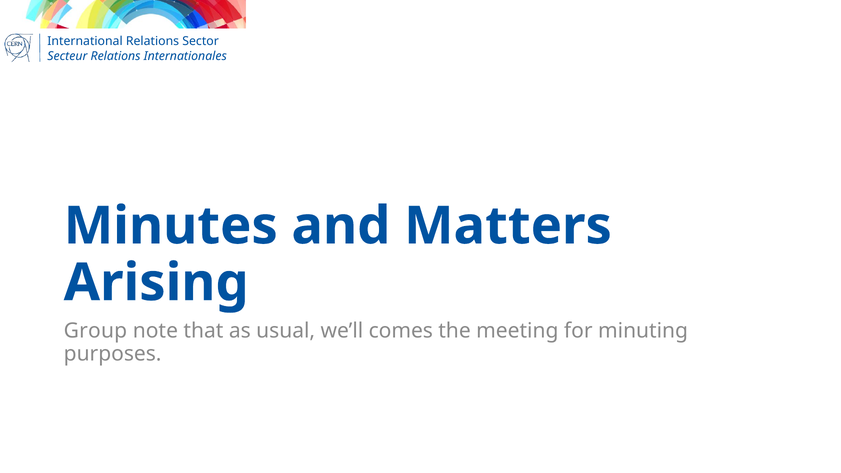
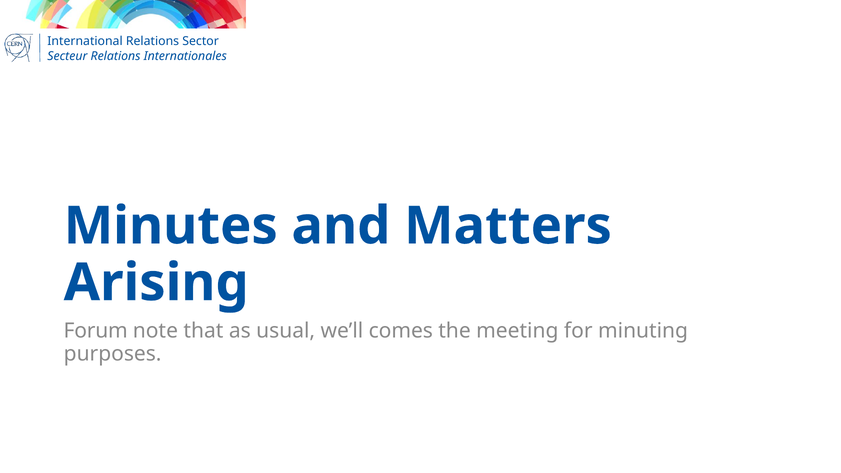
Group: Group -> Forum
